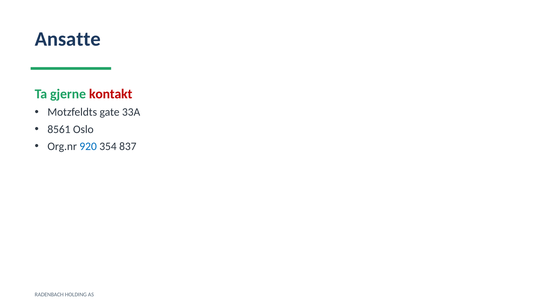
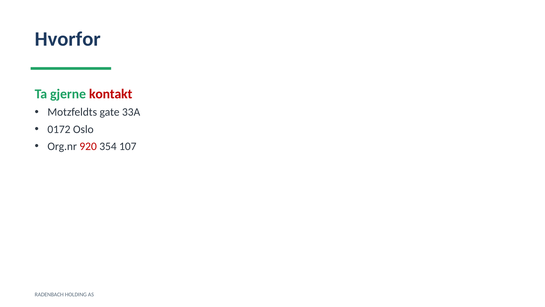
Ansatte: Ansatte -> Hvorfor
8561: 8561 -> 0172
920 colour: blue -> red
837: 837 -> 107
